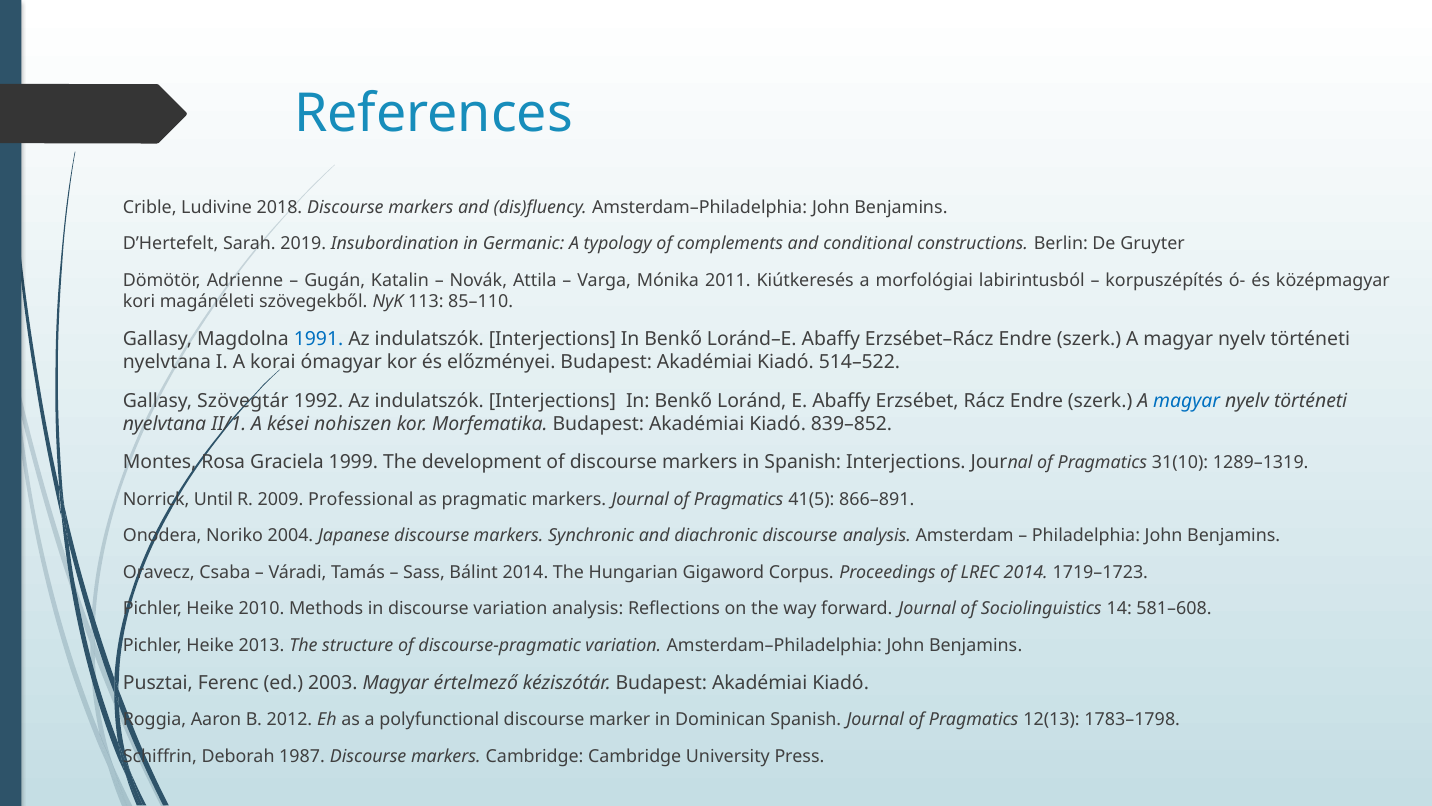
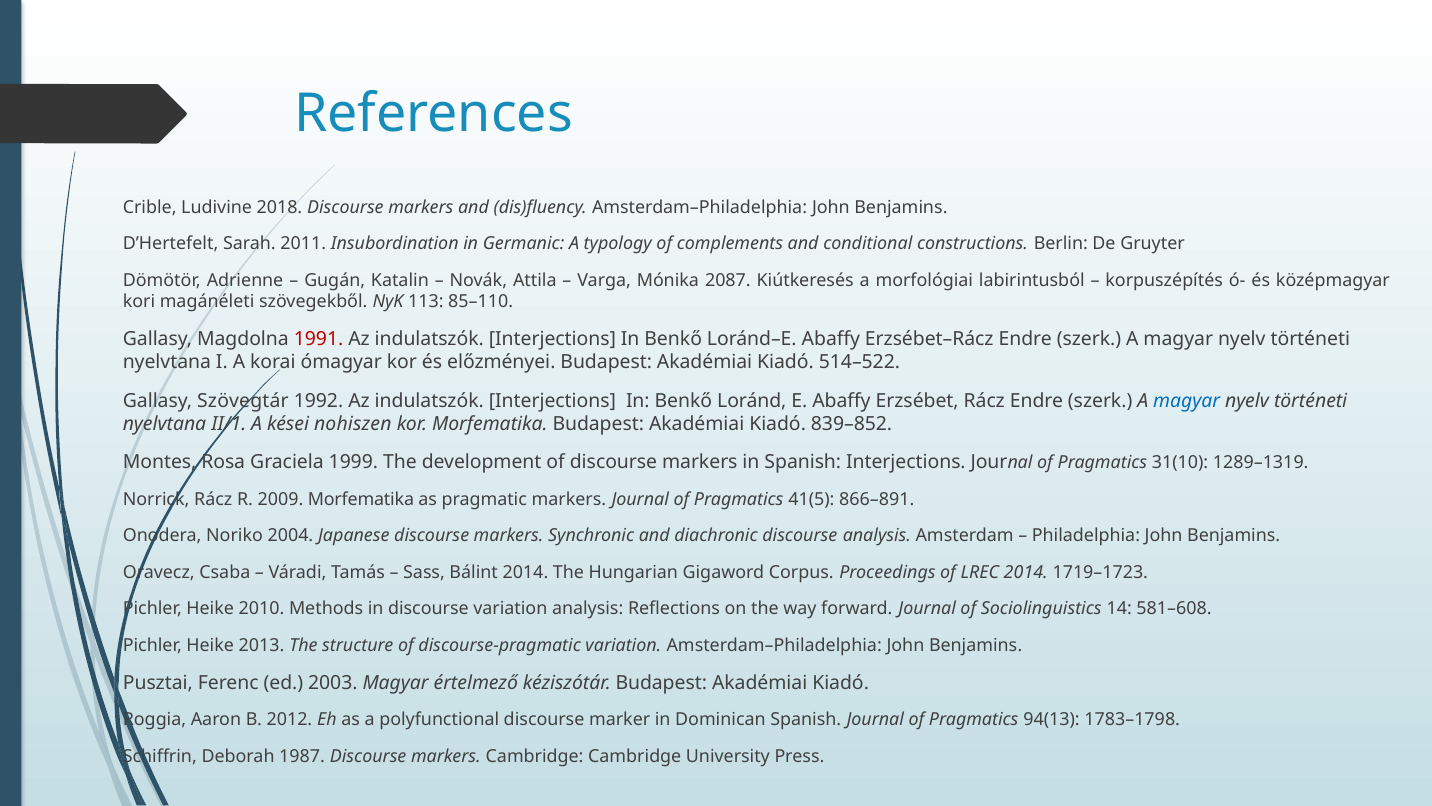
2019: 2019 -> 2011
2011: 2011 -> 2087
1991 colour: blue -> red
Norrick Until: Until -> Rácz
2009 Professional: Professional -> Morfematika
12(13: 12(13 -> 94(13
